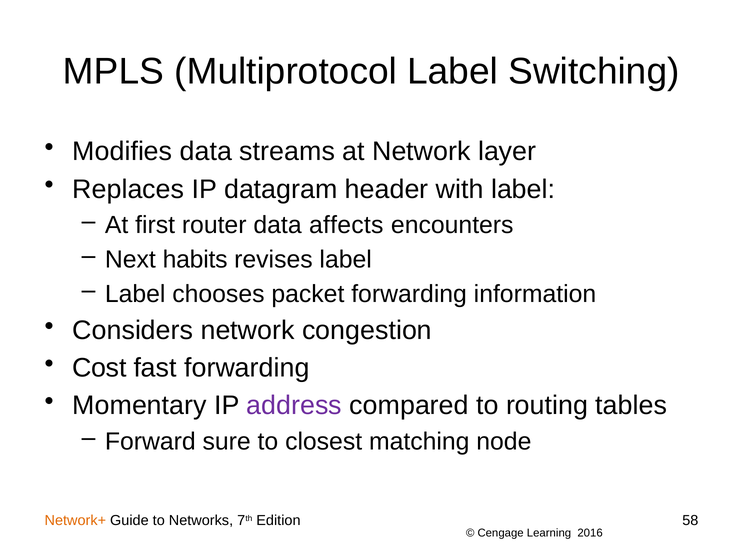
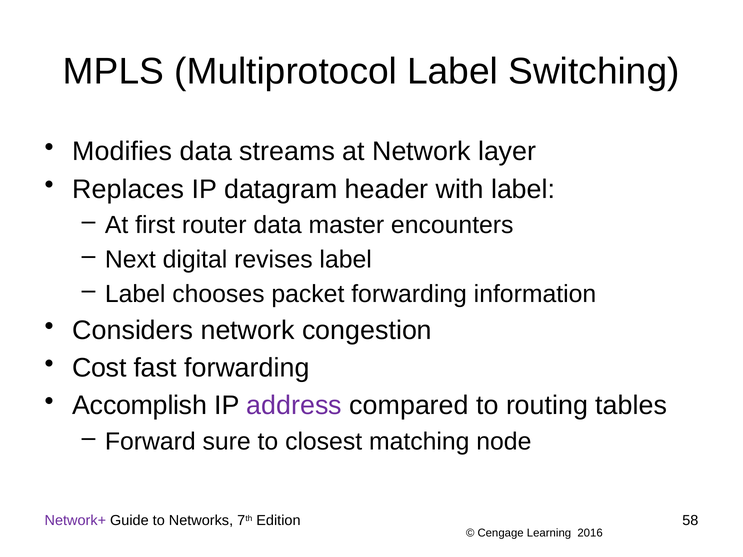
affects: affects -> master
habits: habits -> digital
Momentary: Momentary -> Accomplish
Network+ colour: orange -> purple
